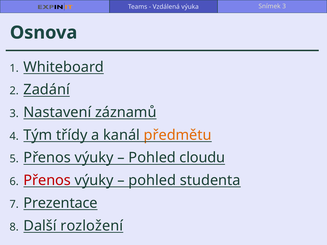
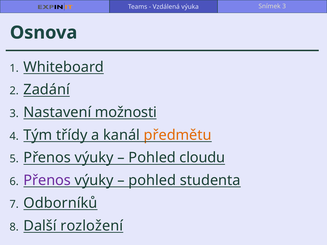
záznamů: záznamů -> možnosti
Přenos at (47, 181) colour: red -> purple
Prezentace: Prezentace -> Odborníků
